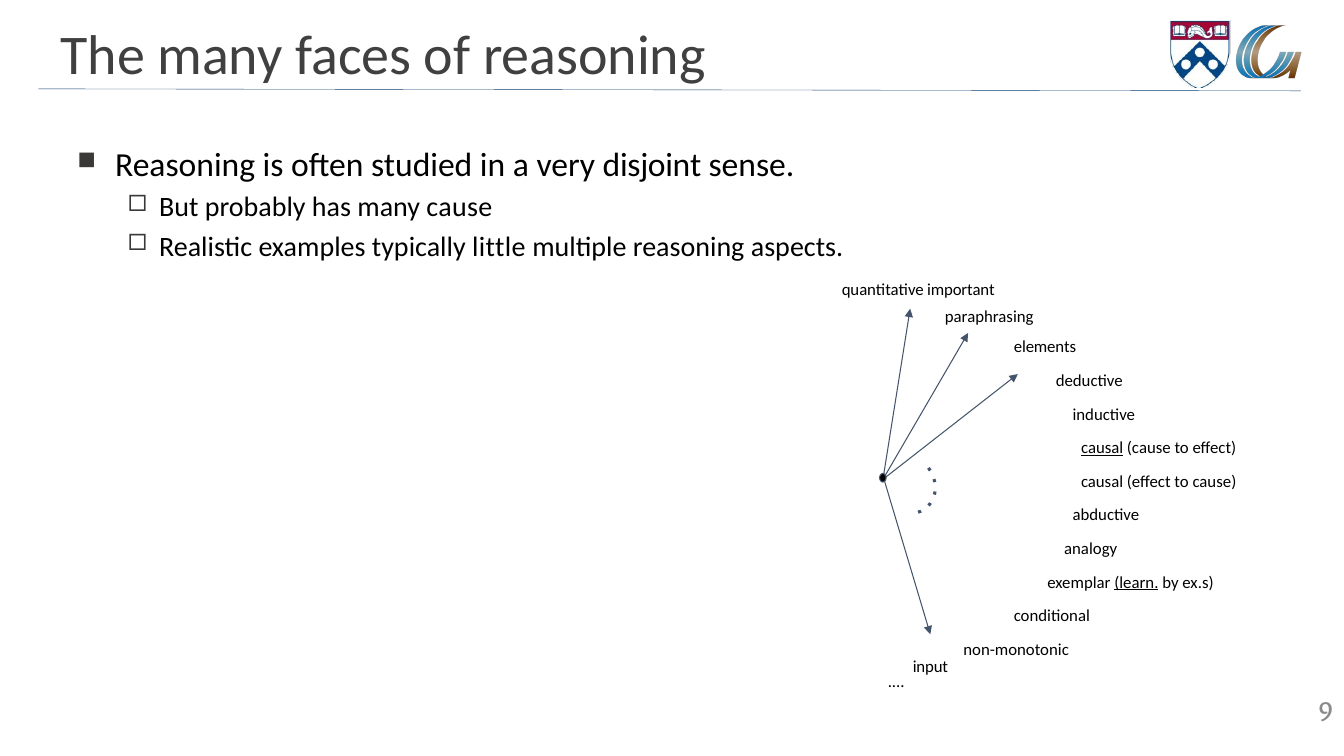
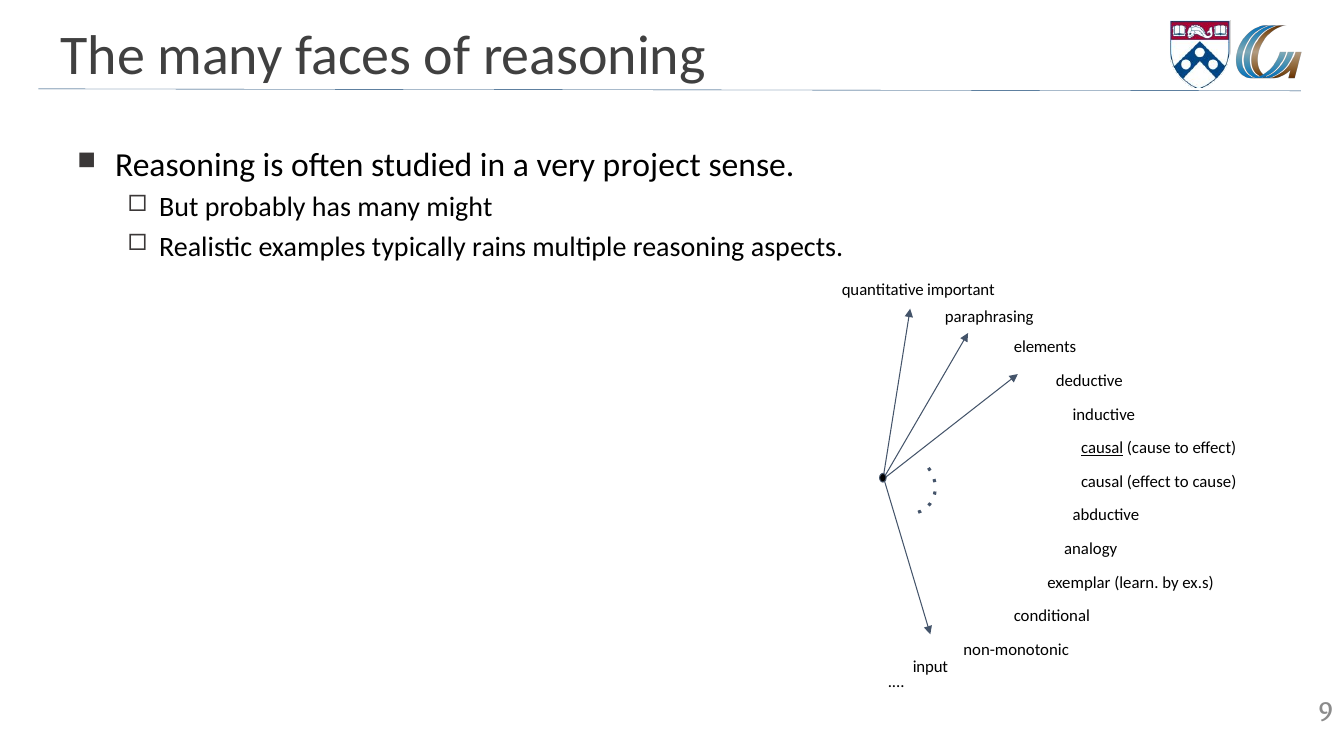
disjoint: disjoint -> project
many cause: cause -> might
little: little -> rains
learn underline: present -> none
